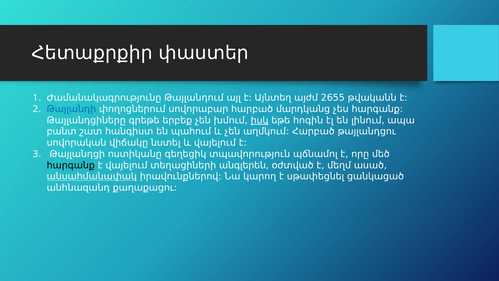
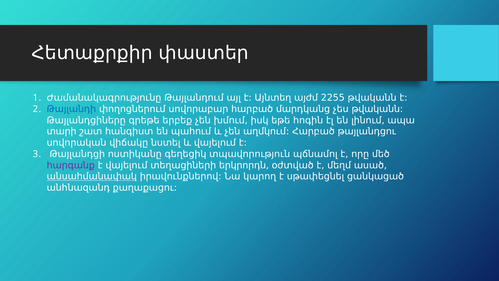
2655: 2655 -> 2255
չես հարգանք: հարգանք -> թվականն
իսկ underline: present -> none
բանտ: բանտ -> տարի
հարգանք at (71, 165) colour: black -> purple
անգլերեն: անգլերեն -> երկրորդն
